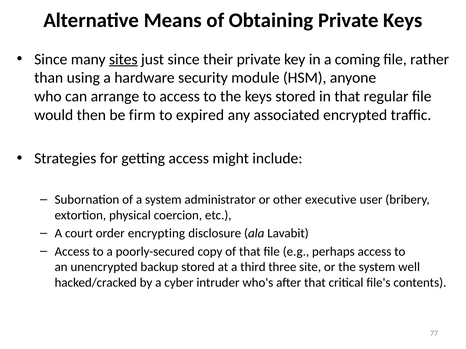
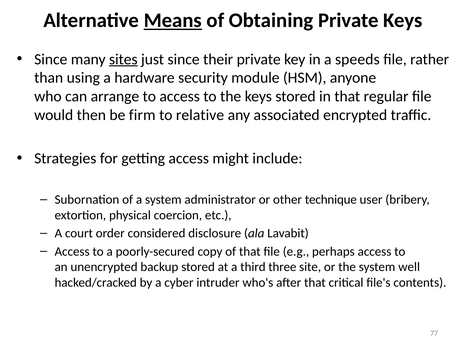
Means underline: none -> present
coming: coming -> speeds
expired: expired -> relative
executive: executive -> technique
encrypting: encrypting -> considered
